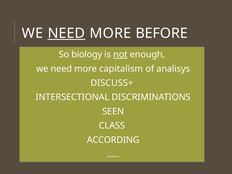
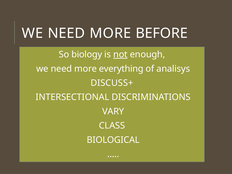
NEED at (66, 33) underline: present -> none
capitalism: capitalism -> everything
SEEN: SEEN -> VARY
ACCORDING: ACCORDING -> BIOLOGICAL
